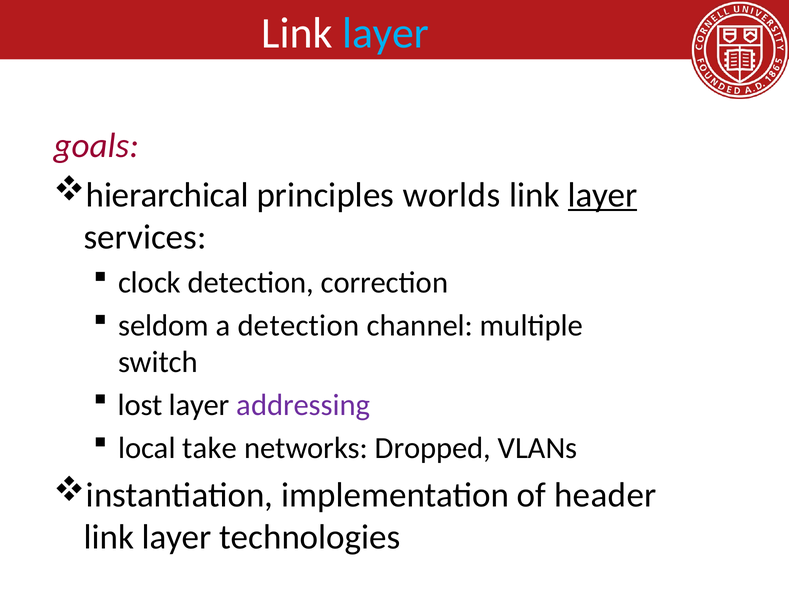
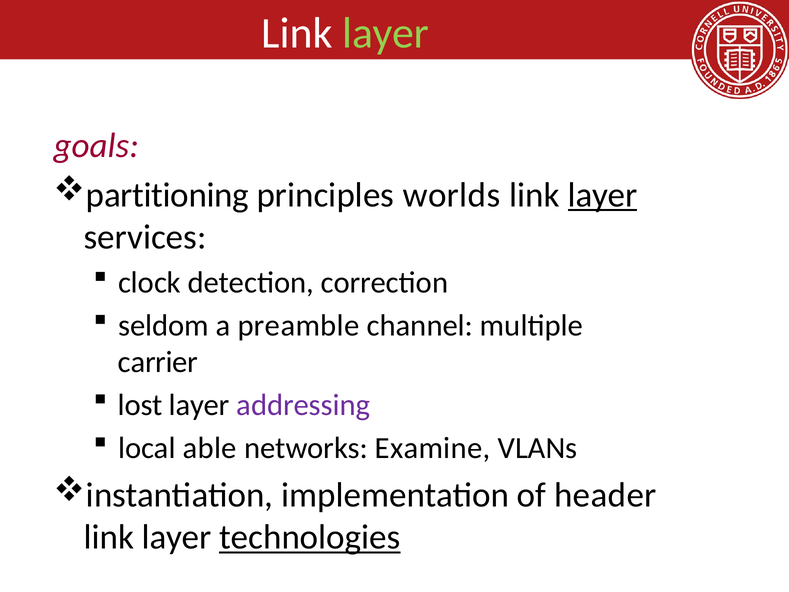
layer at (386, 33) colour: light blue -> light green
hierarchical: hierarchical -> partitioning
a detection: detection -> preamble
switch: switch -> carrier
take: take -> able
Dropped: Dropped -> Examine
technologies underline: none -> present
